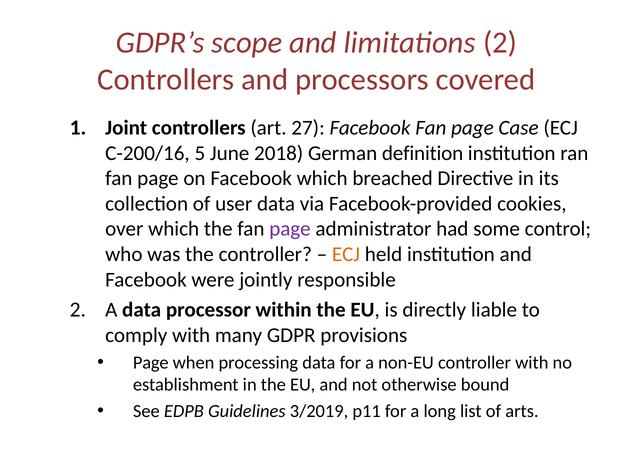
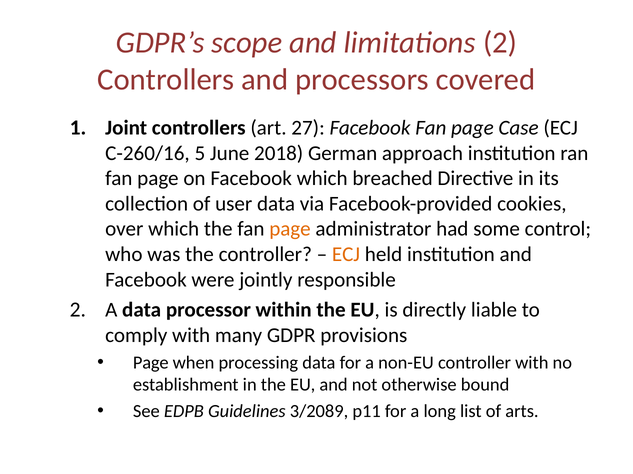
C-200/16: C-200/16 -> C-260/16
definition: definition -> approach
page at (290, 229) colour: purple -> orange
3/2019: 3/2019 -> 3/2089
